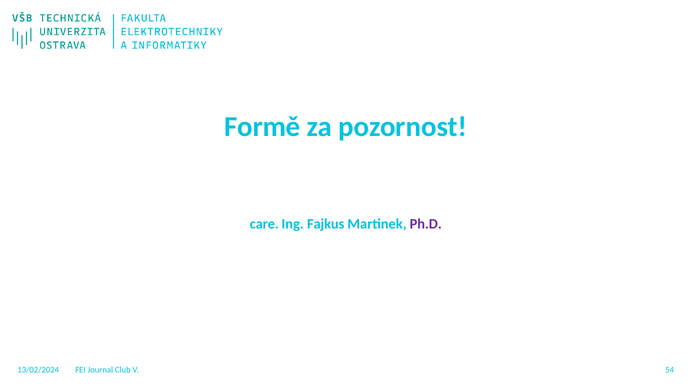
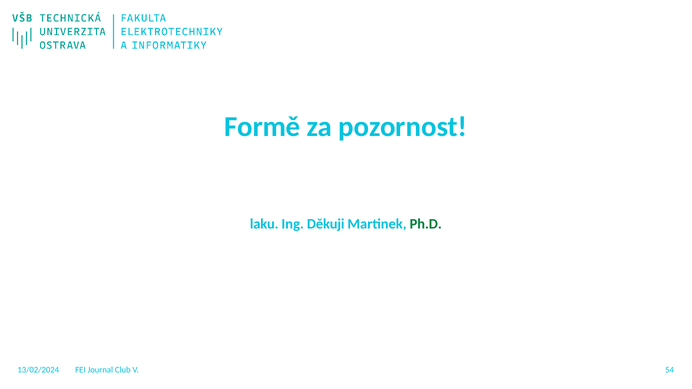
care: care -> laku
Fajkus: Fajkus -> Děkuji
Ph.D colour: purple -> green
